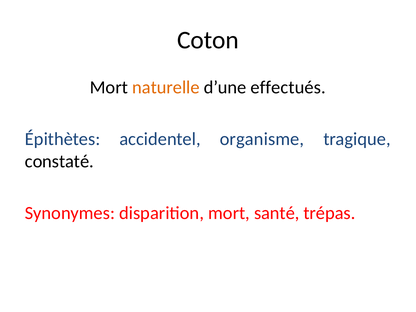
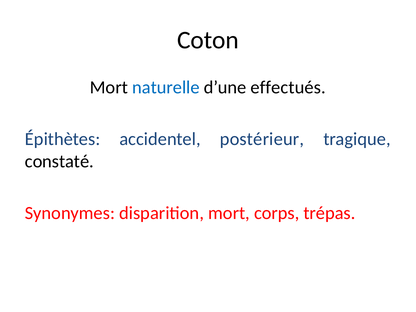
naturelle colour: orange -> blue
organisme: organisme -> postérieur
santé: santé -> corps
